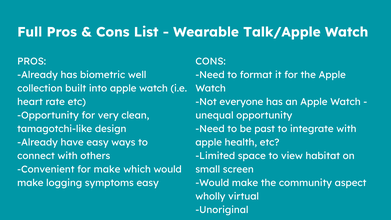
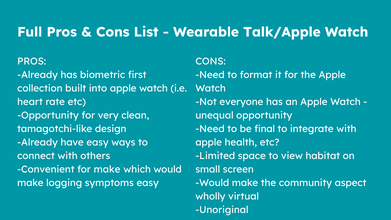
well: well -> first
past: past -> final
